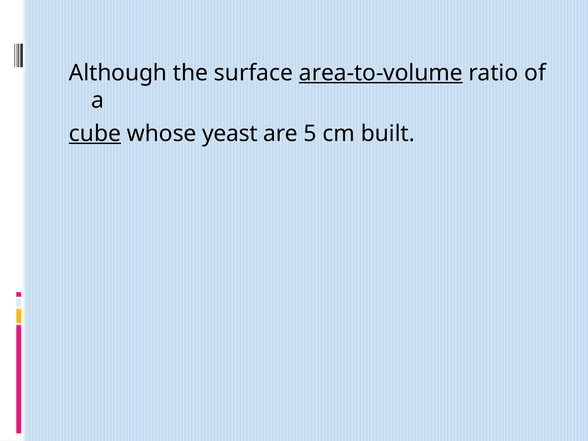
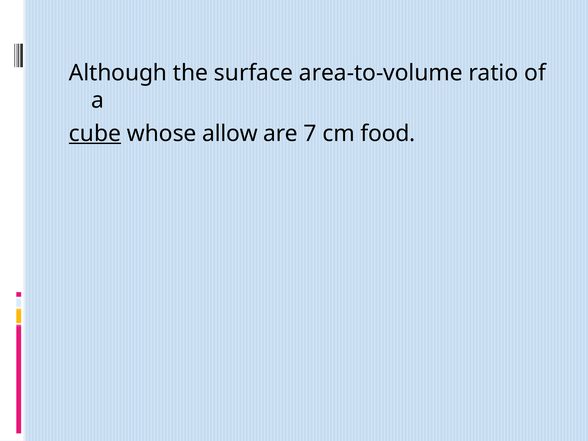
area-to-volume underline: present -> none
yeast: yeast -> allow
5: 5 -> 7
built: built -> food
